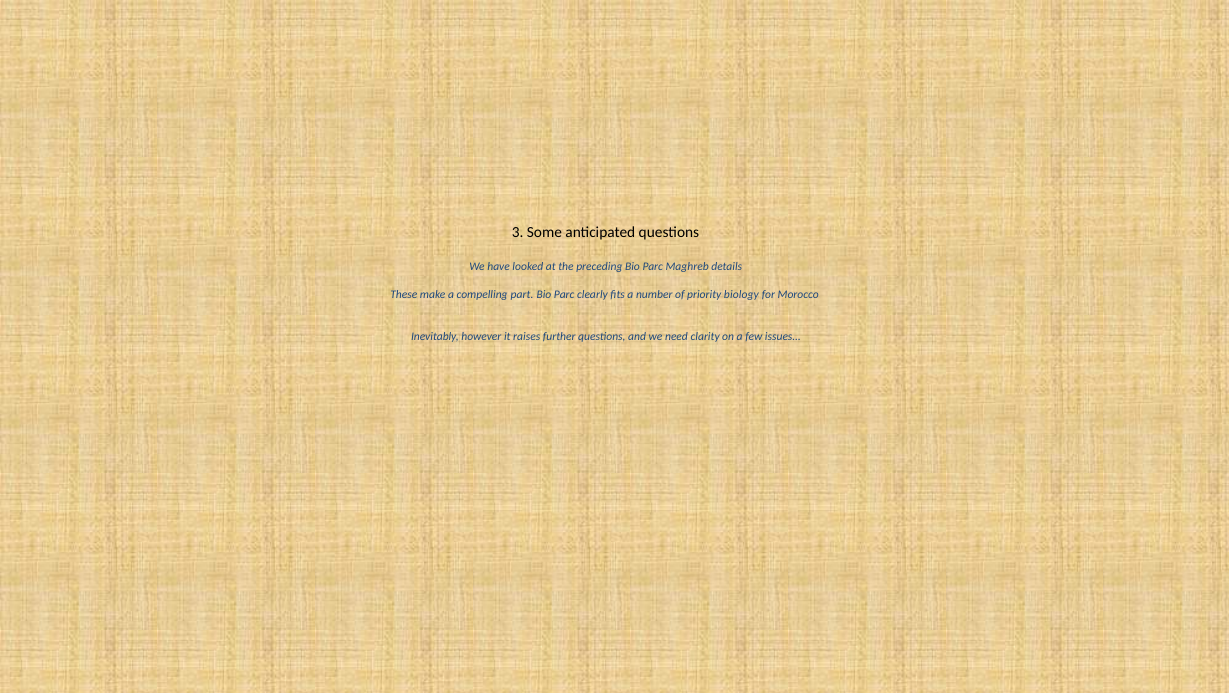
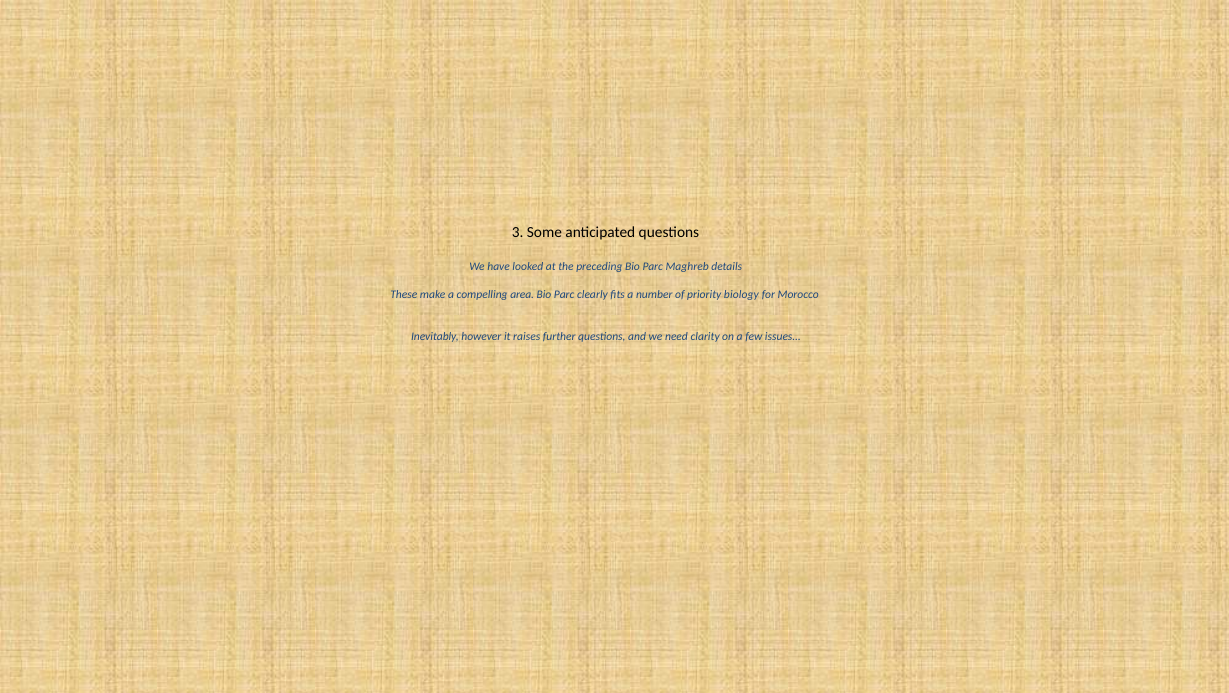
part: part -> area
